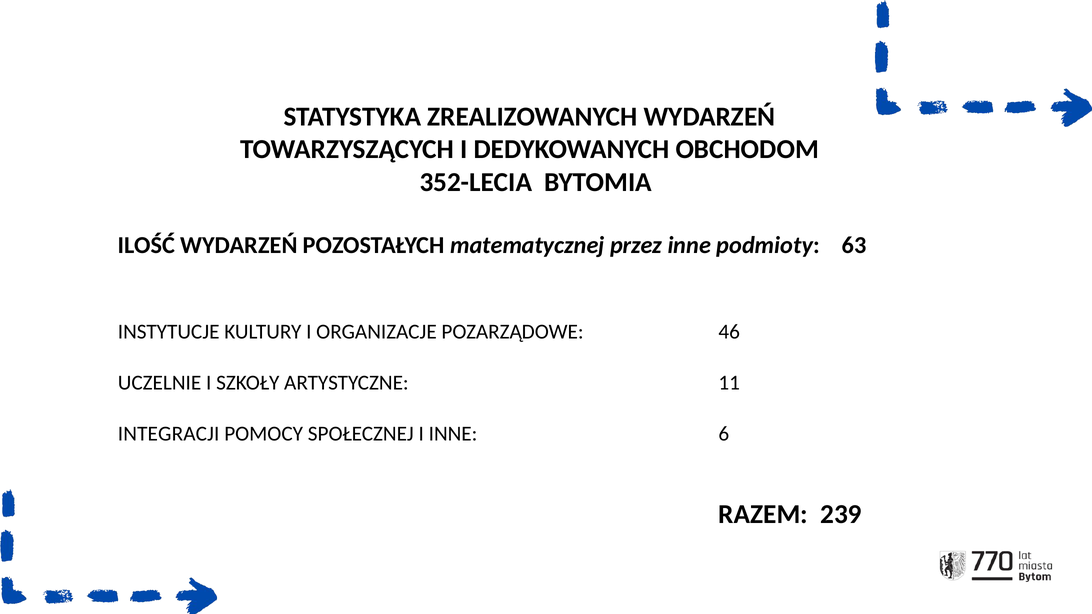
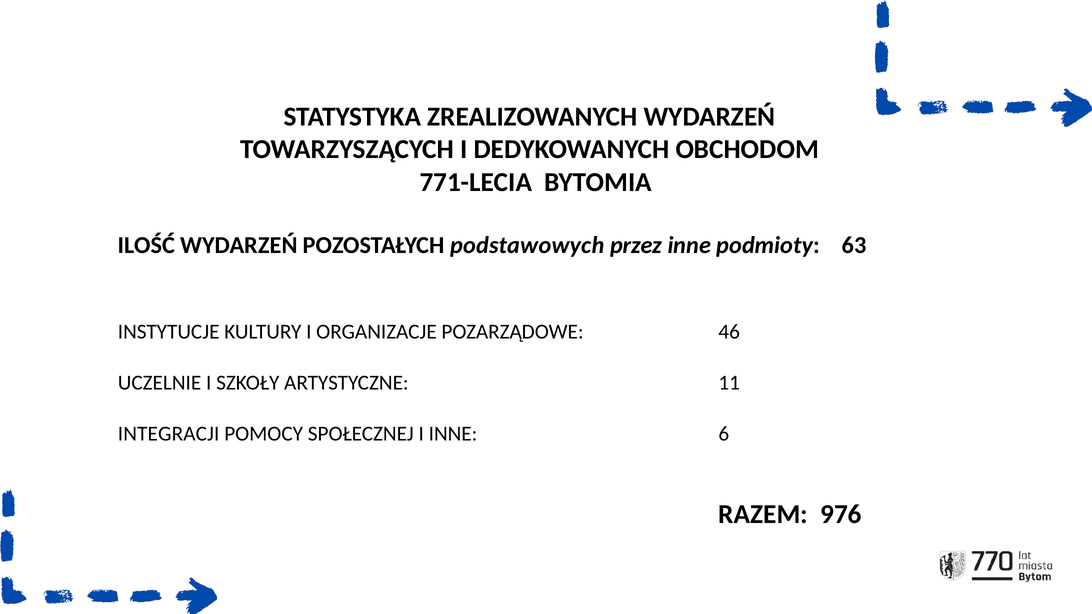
352-LECIA: 352-LECIA -> 771-LECIA
matematycznej: matematycznej -> podstawowych
239: 239 -> 976
